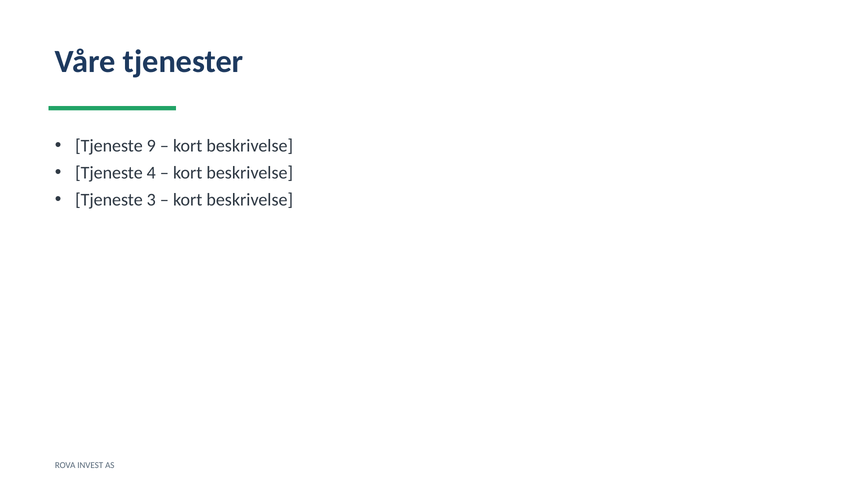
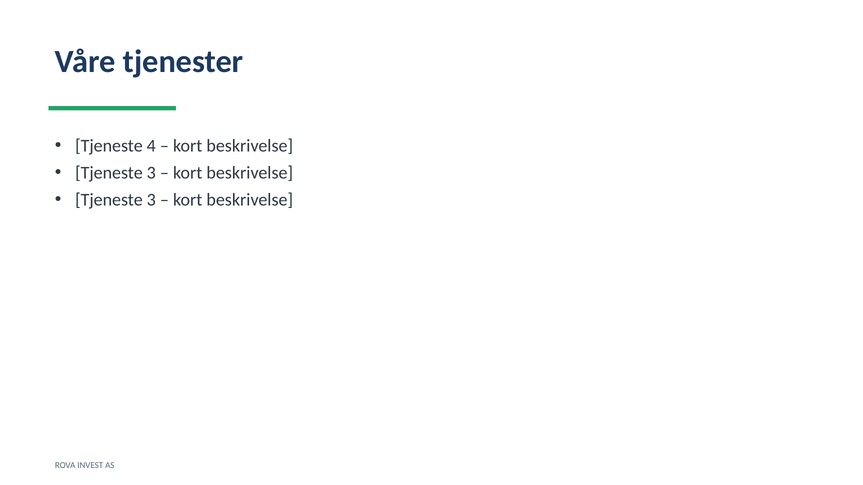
9: 9 -> 4
4 at (151, 173): 4 -> 3
